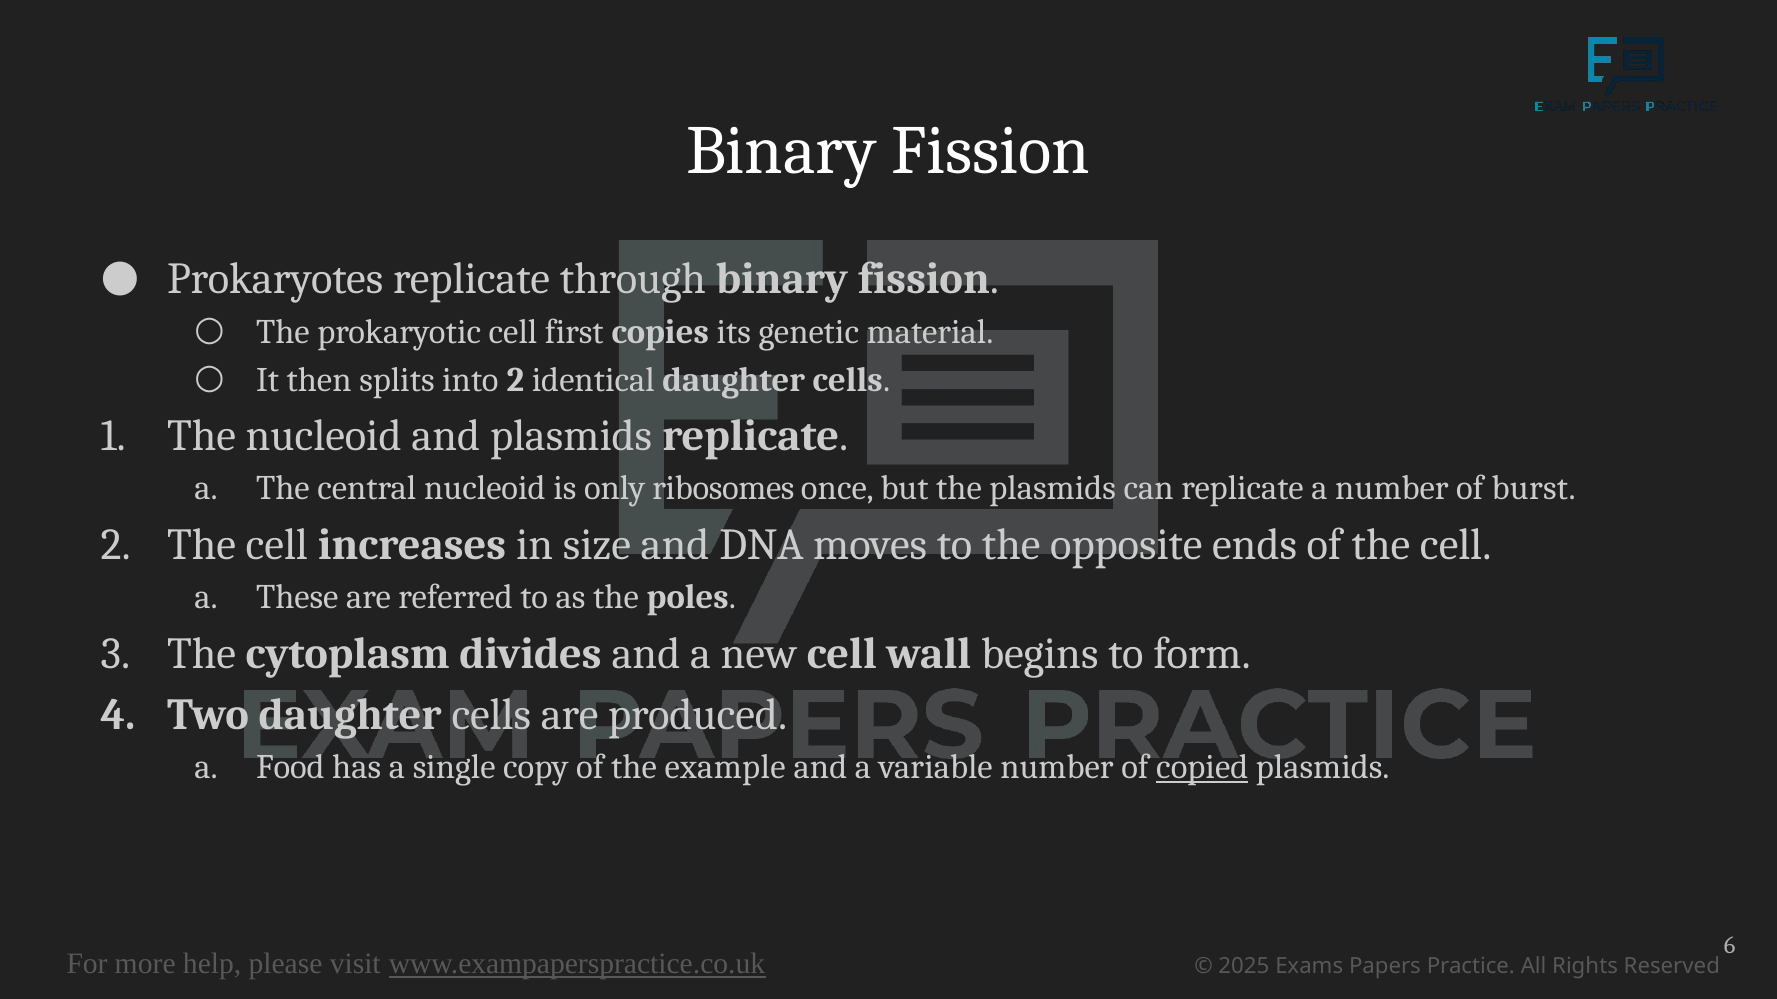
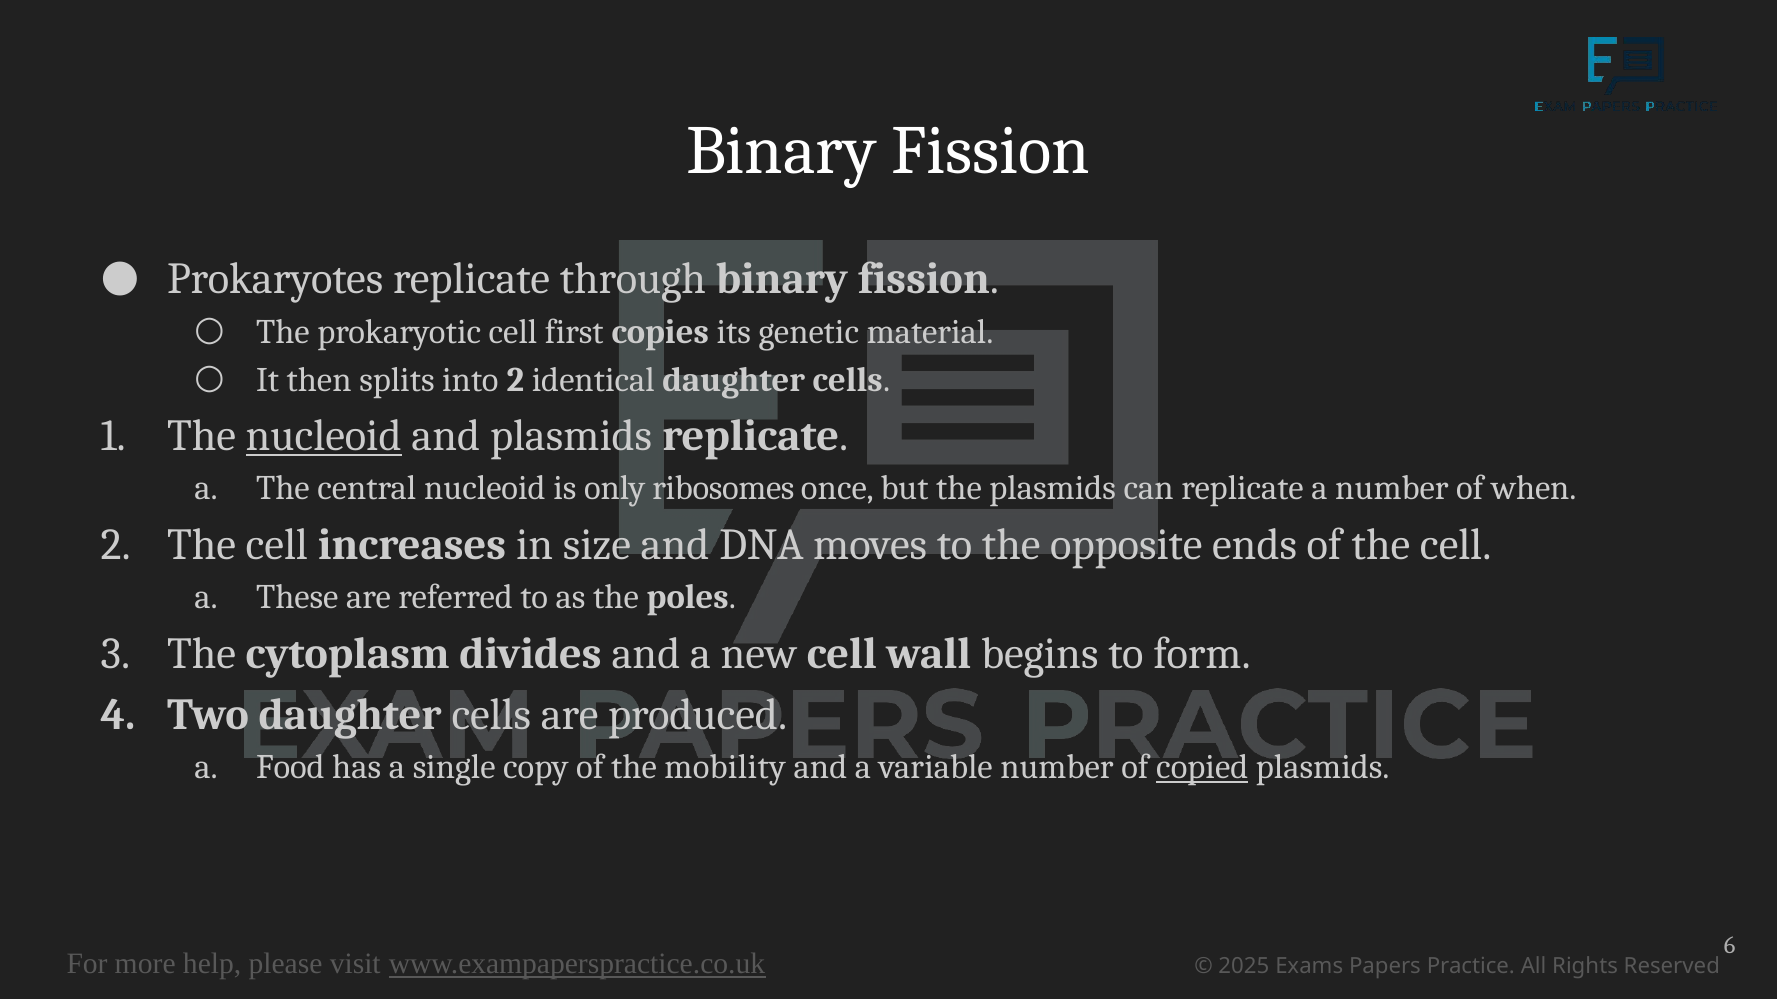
nucleoid at (324, 436) underline: none -> present
burst: burst -> when
example: example -> mobility
